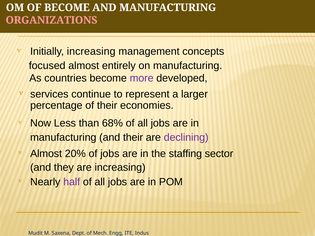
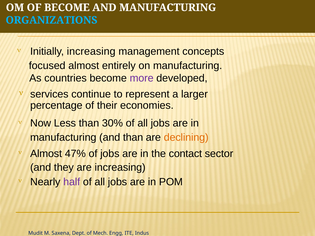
ORGANIZATIONS colour: pink -> light blue
68%: 68% -> 30%
and their: their -> than
declining colour: purple -> orange
20%: 20% -> 47%
staffing: staffing -> contact
